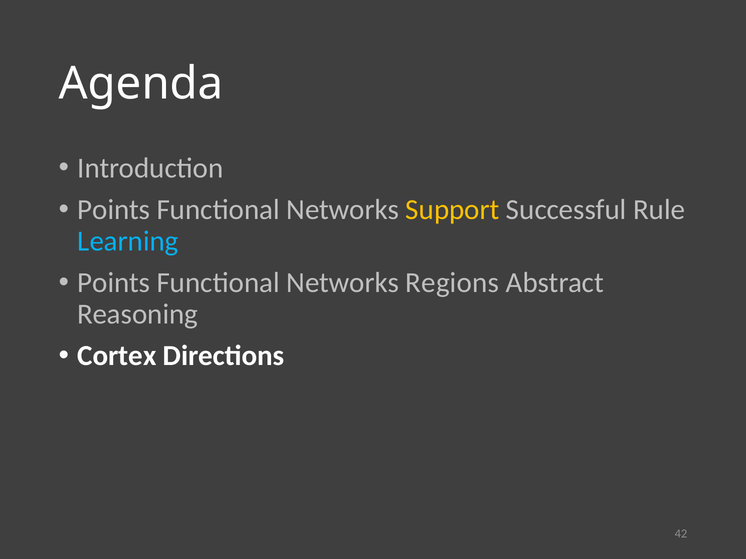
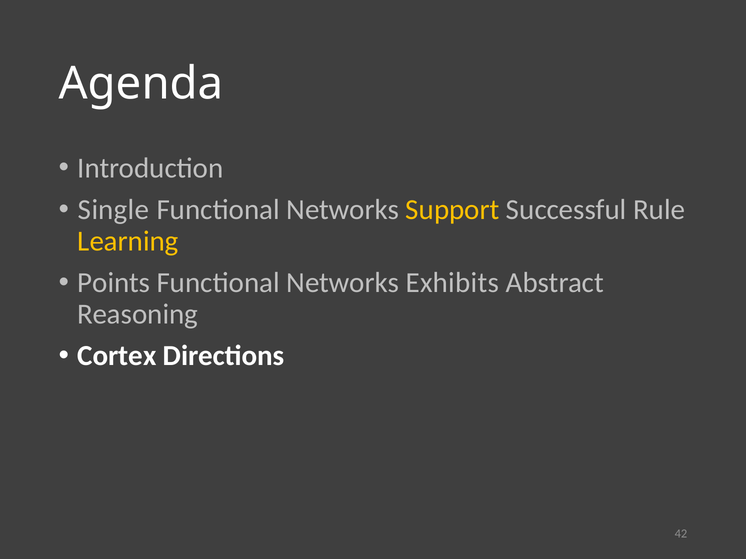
Points at (114, 210): Points -> Single
Learning colour: light blue -> yellow
Regions: Regions -> Exhibits
